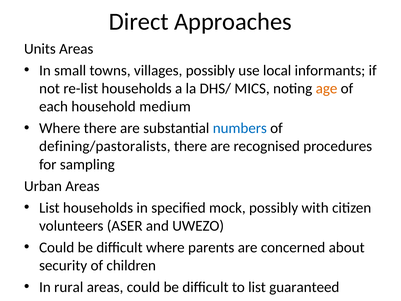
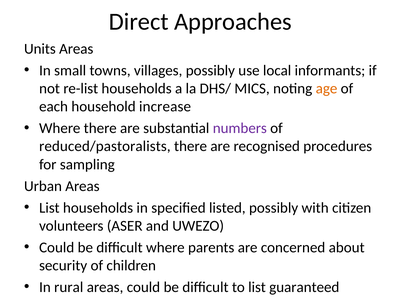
medium: medium -> increase
numbers colour: blue -> purple
defining/pastoralists: defining/pastoralists -> reduced/pastoralists
mock: mock -> listed
